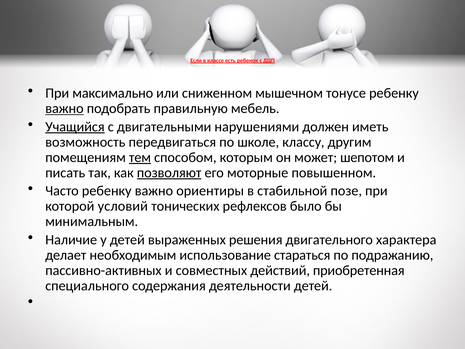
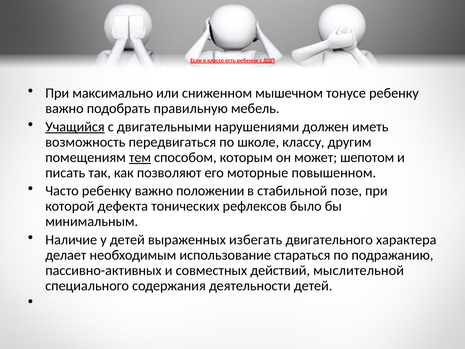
важно at (64, 109) underline: present -> none
позволяют underline: present -> none
ориентиры: ориентиры -> положении
условий: условий -> дефекта
решения: решения -> избегать
приобретенная: приобретенная -> мыслительной
